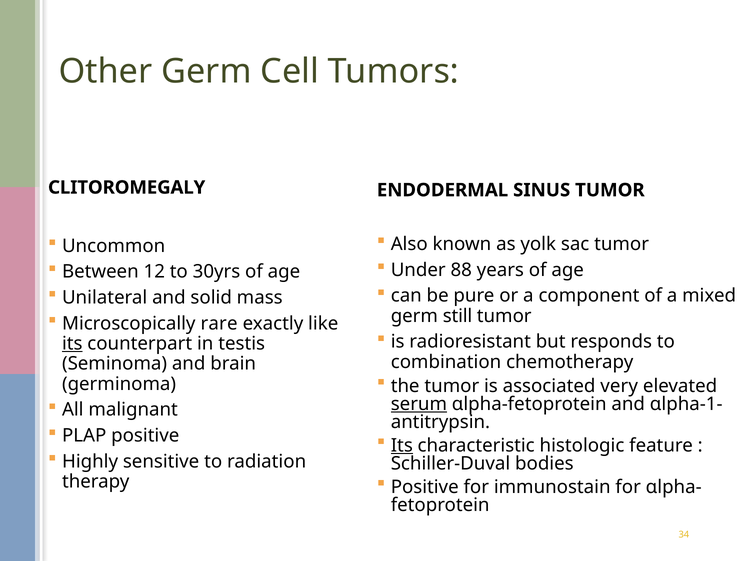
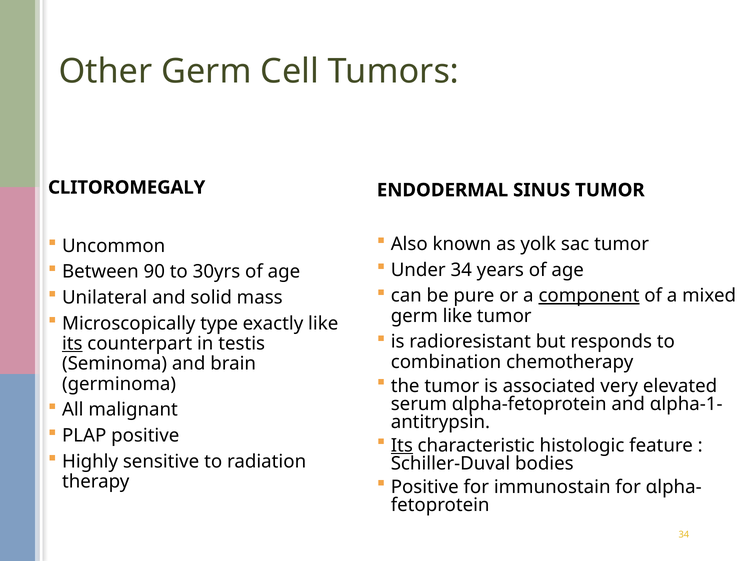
Under 88: 88 -> 34
12: 12 -> 90
component underline: none -> present
germ still: still -> like
rare: rare -> type
serum underline: present -> none
